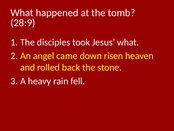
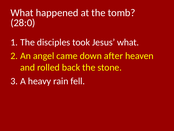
28:9: 28:9 -> 28:0
risen: risen -> after
